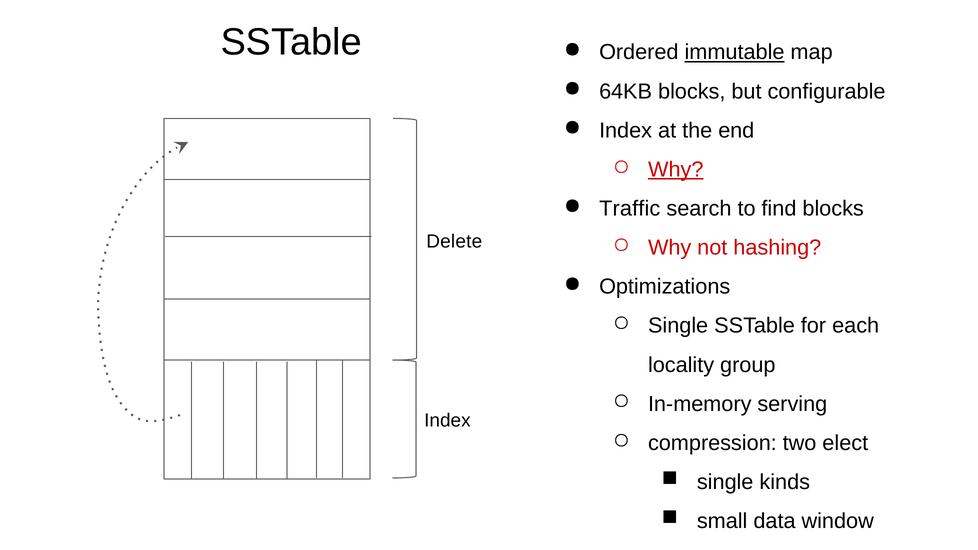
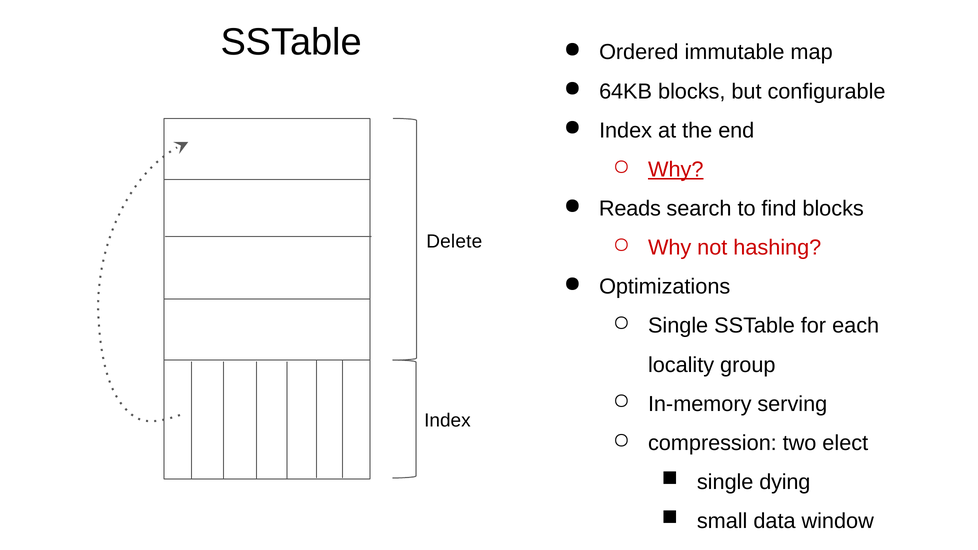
immutable underline: present -> none
Traffic: Traffic -> Reads
kinds: kinds -> dying
